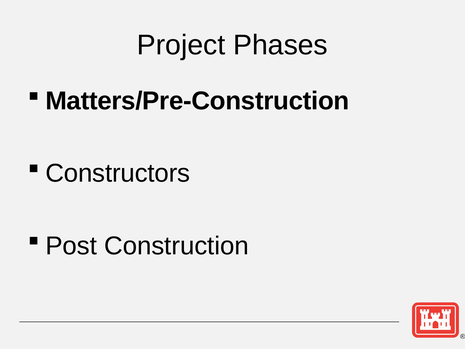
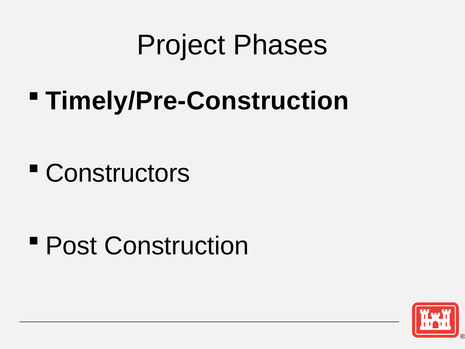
Matters/Pre-Construction: Matters/Pre-Construction -> Timely/Pre-Construction
